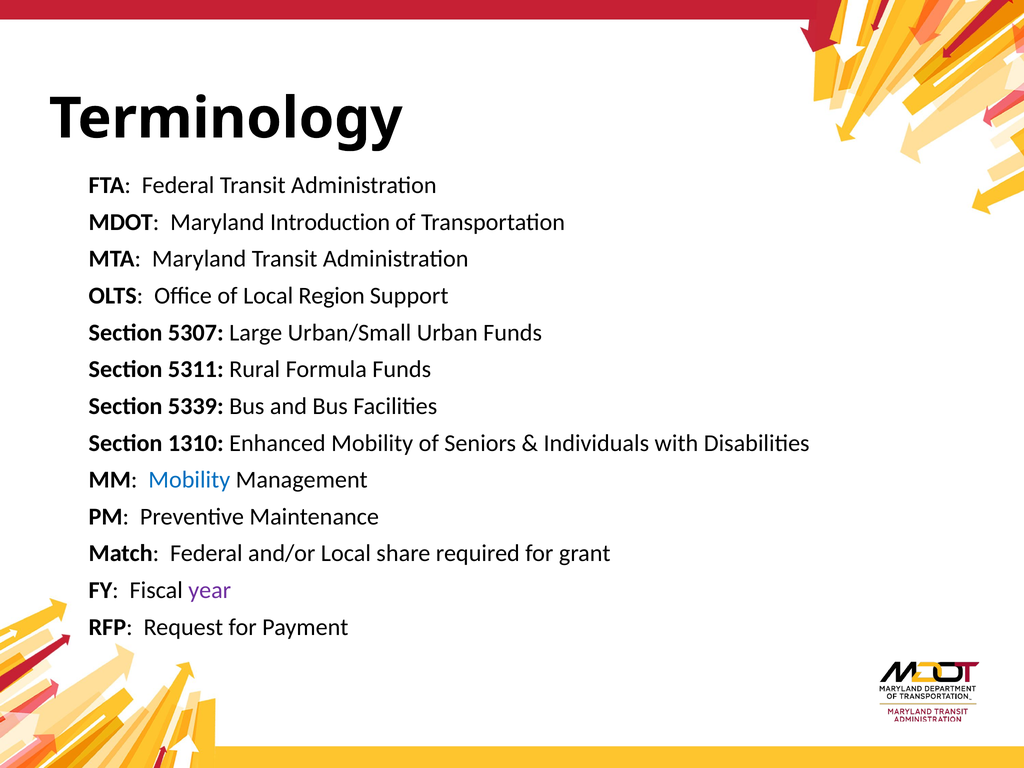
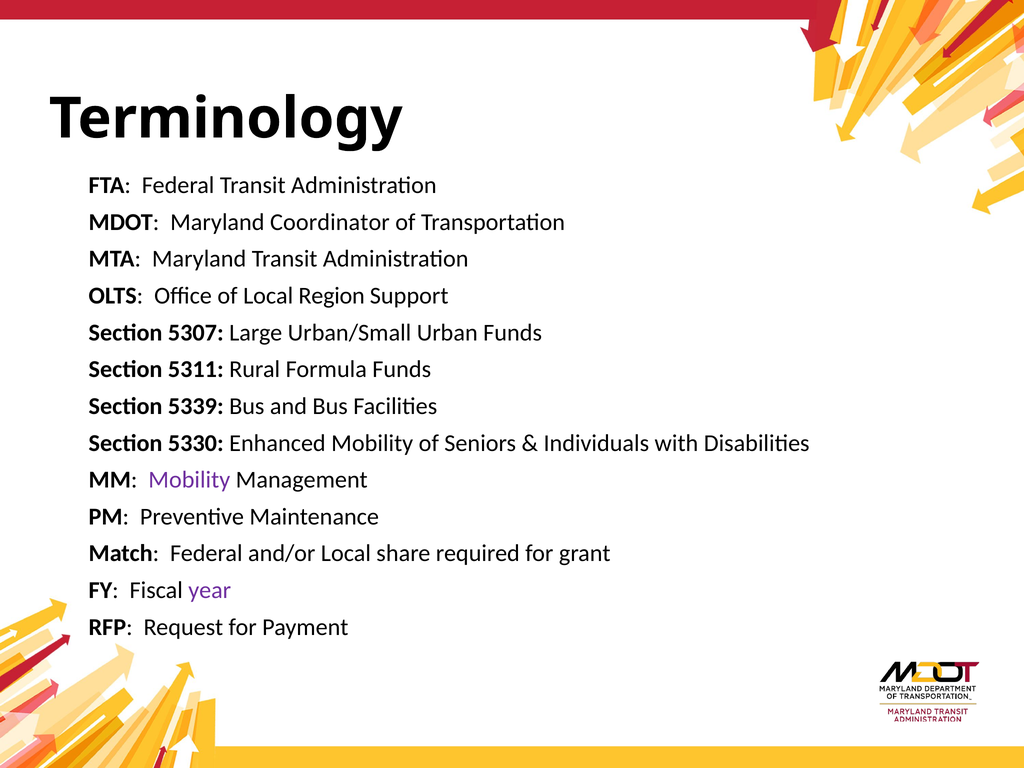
Introduction: Introduction -> Coordinator
1310: 1310 -> 5330
Mobility at (189, 480) colour: blue -> purple
